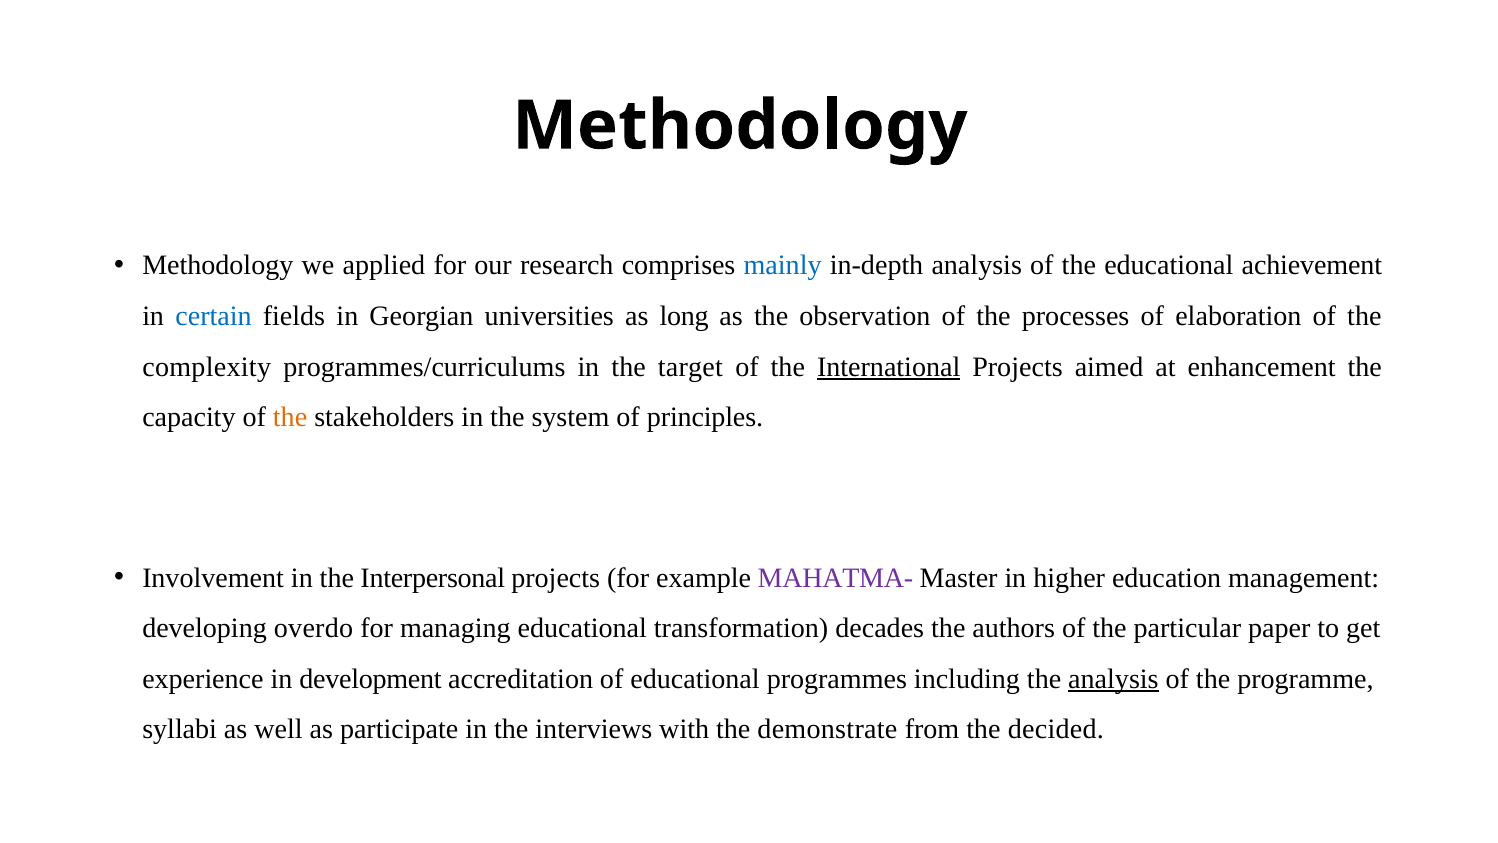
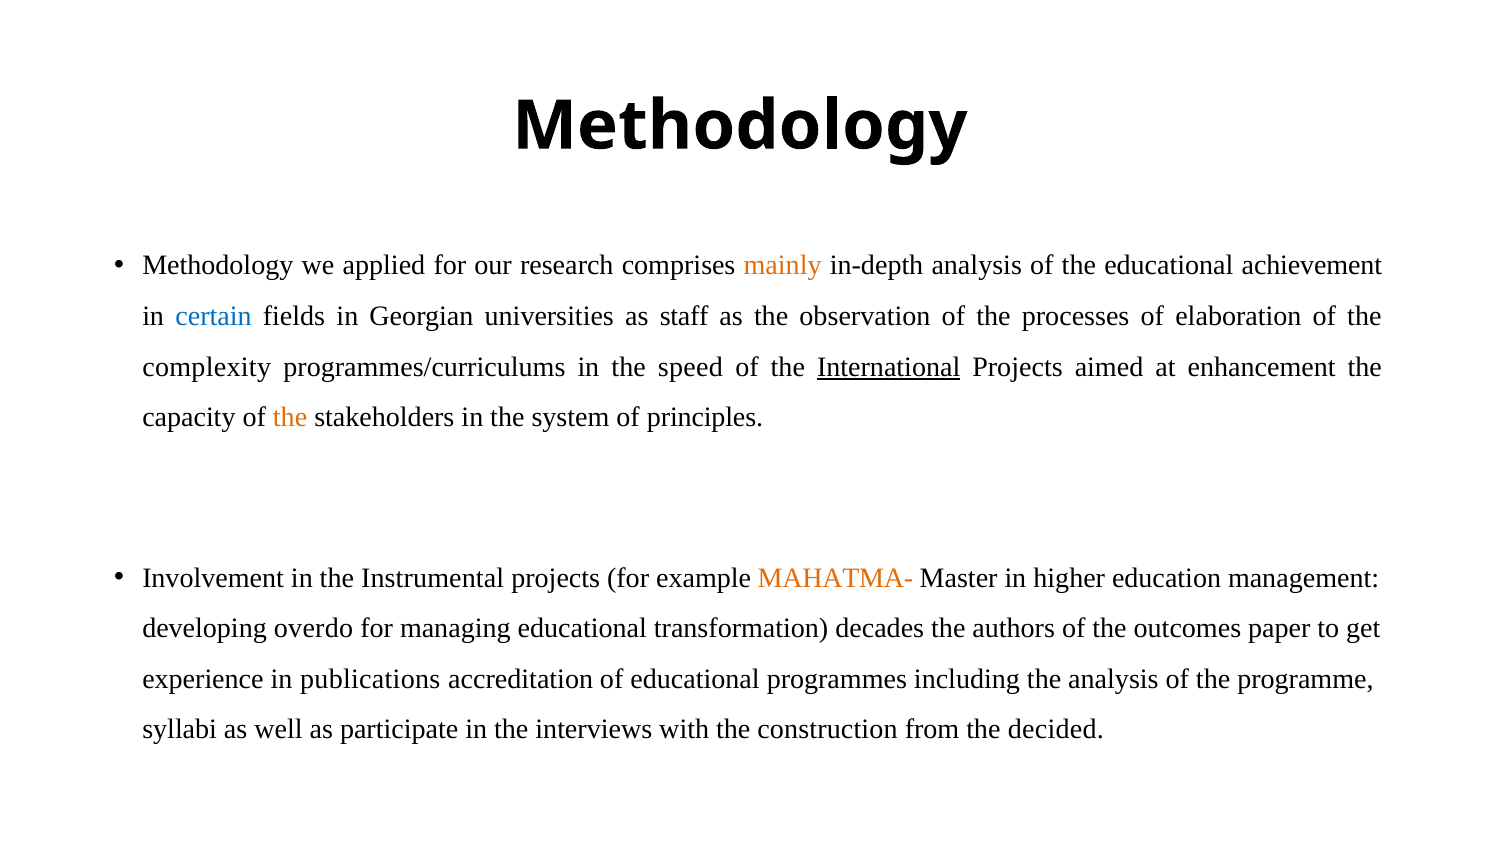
mainly colour: blue -> orange
long: long -> staff
target: target -> speed
Interpersonal: Interpersonal -> Instrumental
MAHATMA- colour: purple -> orange
particular: particular -> outcomes
development: development -> publications
analysis at (1113, 679) underline: present -> none
demonstrate: demonstrate -> construction
